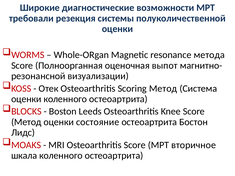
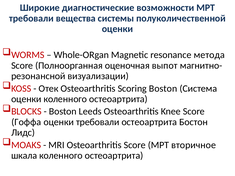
резекция: резекция -> вещества
Scoring Метод: Метод -> Boston
Метод at (26, 122): Метод -> Гоффа
оценки состояние: состояние -> требовали
